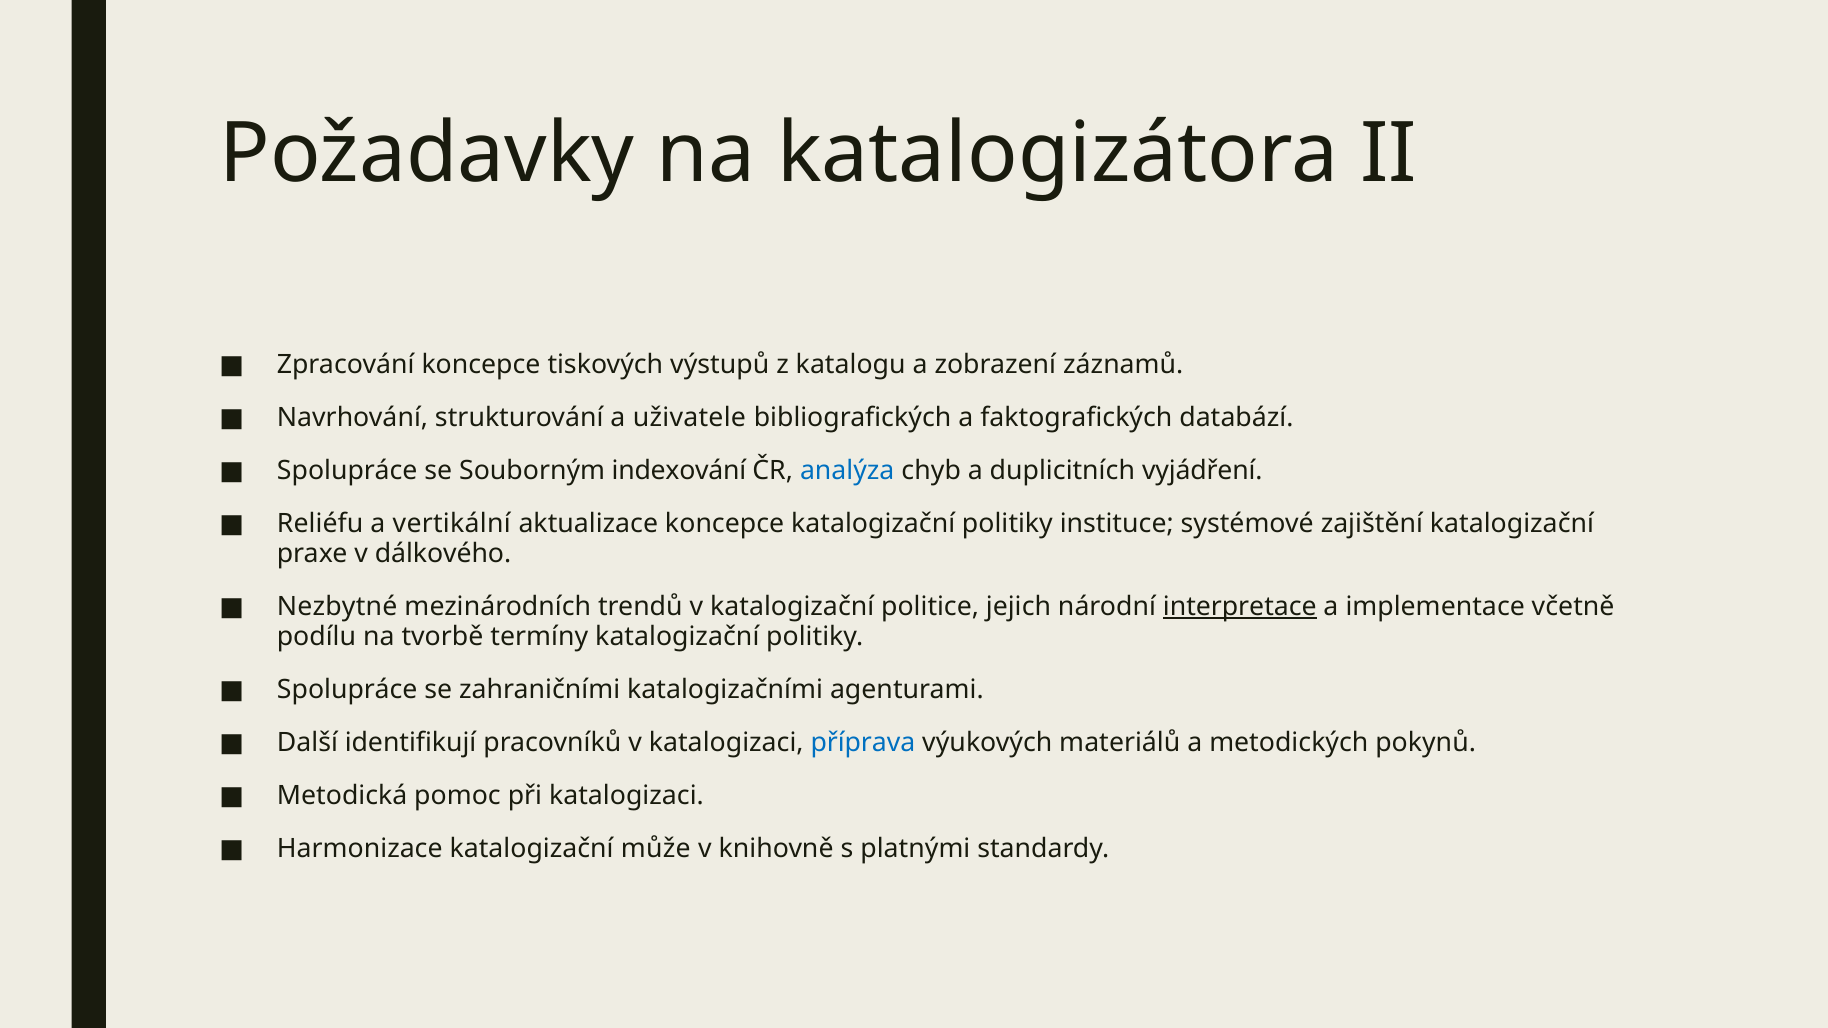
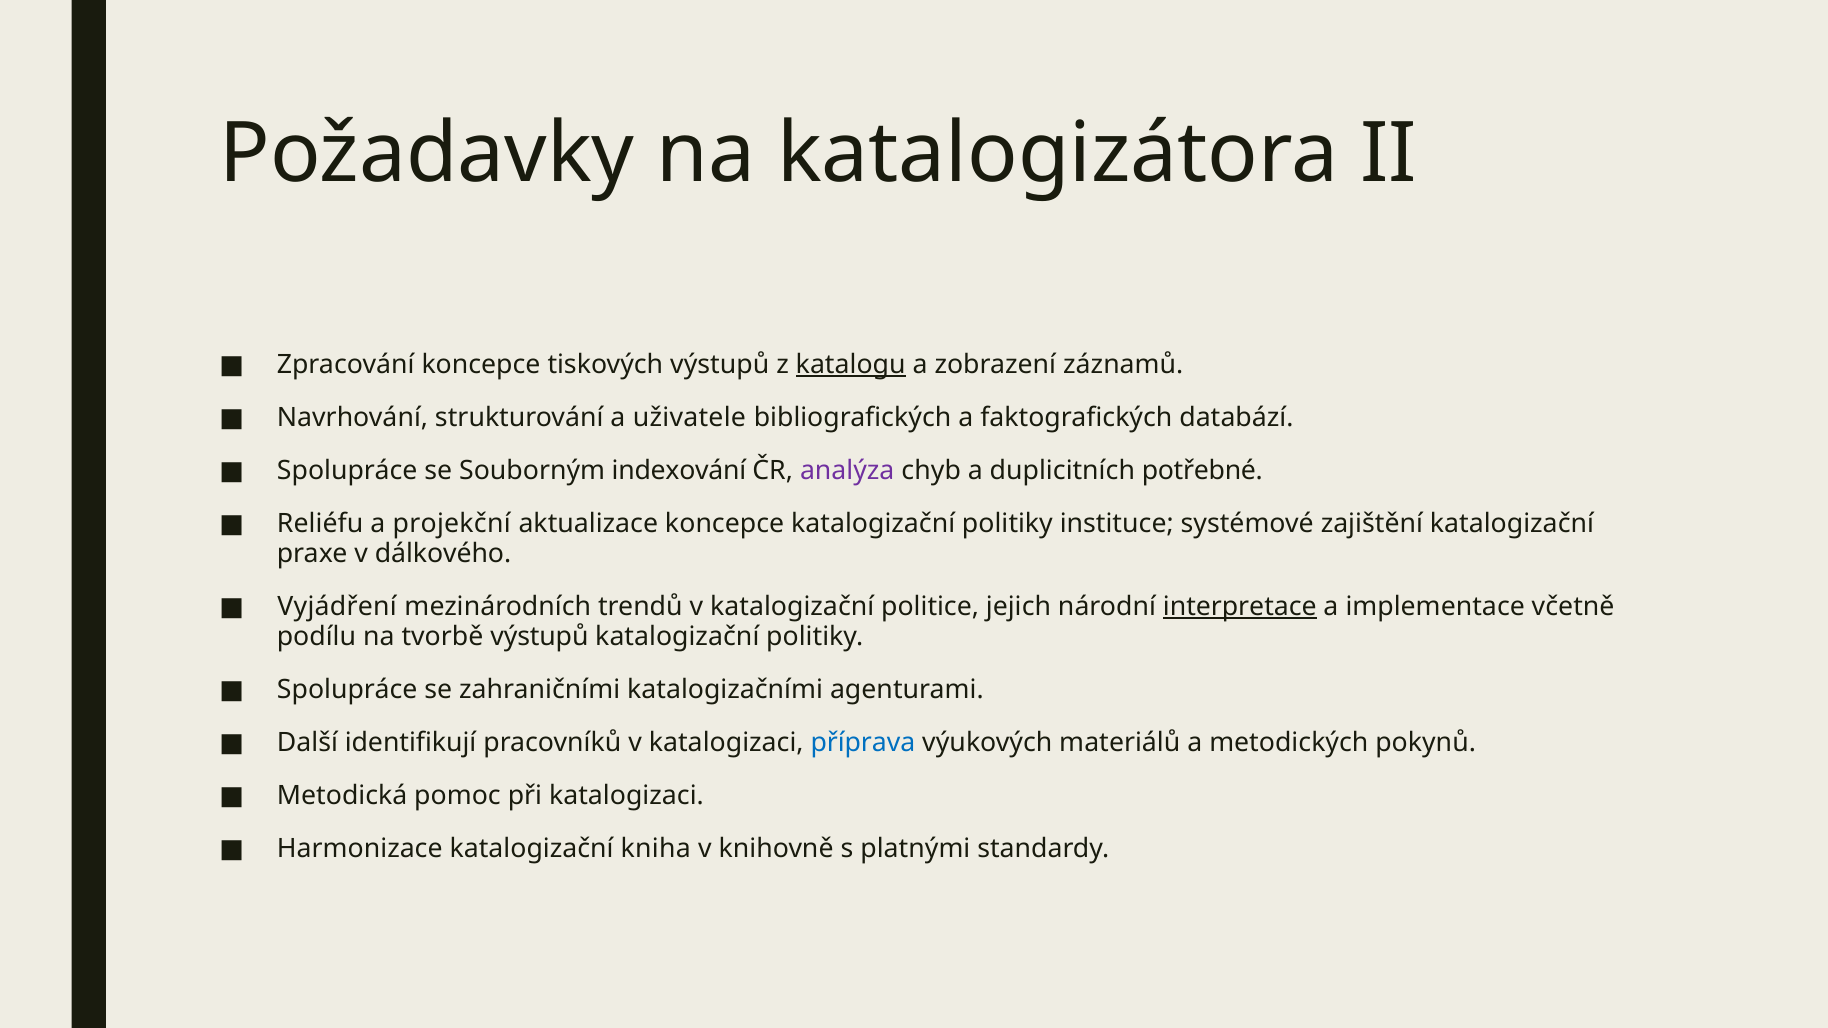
katalogu underline: none -> present
analýza colour: blue -> purple
vyjádření: vyjádření -> potřebné
vertikální: vertikální -> projekční
Nezbytné: Nezbytné -> Vyjádření
tvorbě termíny: termíny -> výstupů
může: může -> kniha
